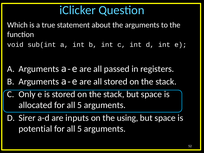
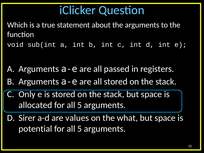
inputs: inputs -> values
using: using -> what
